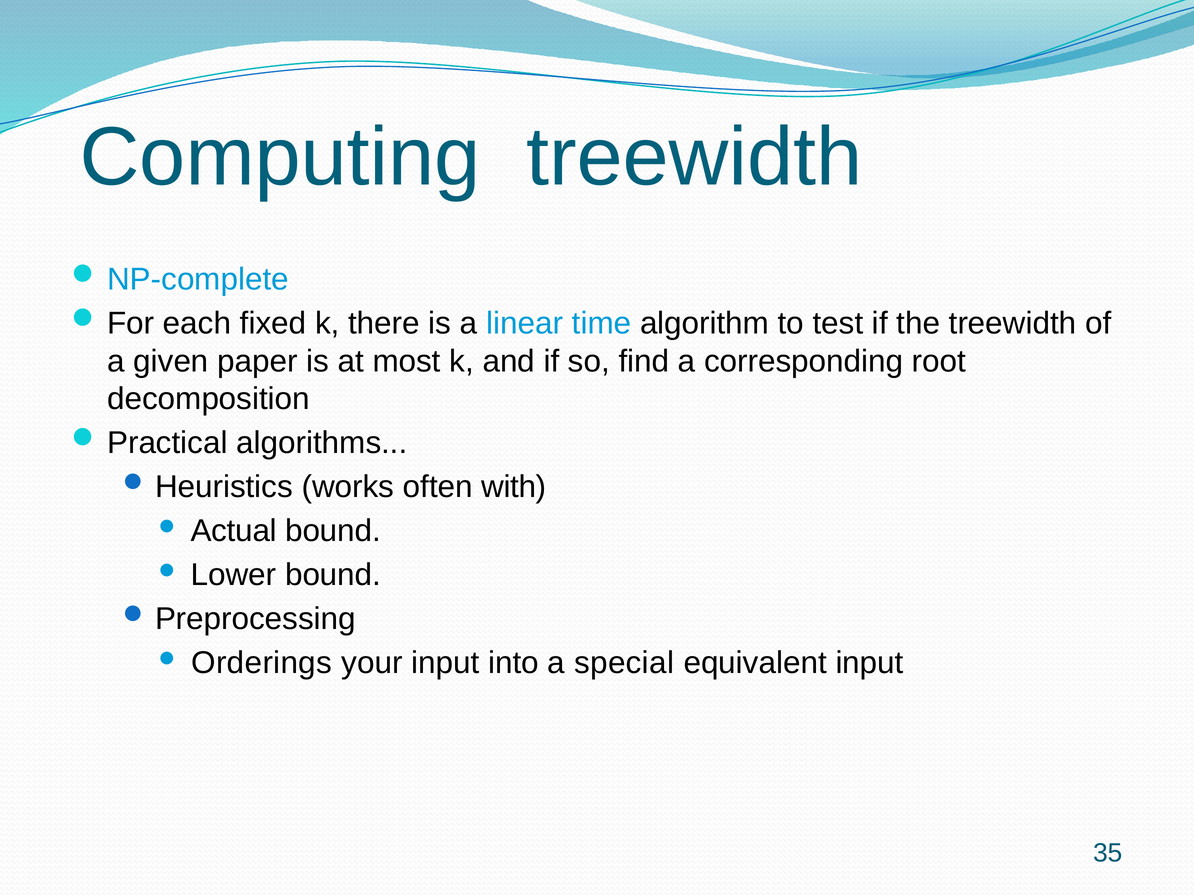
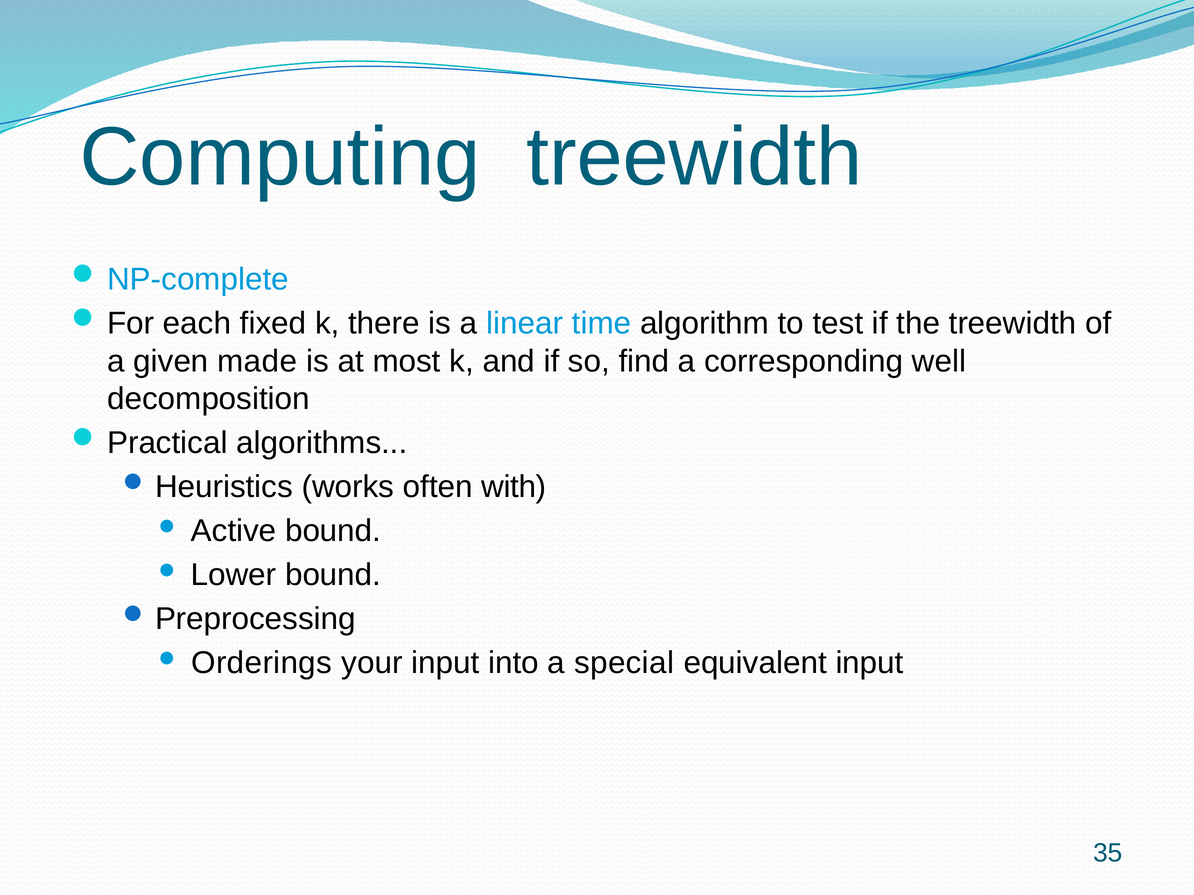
paper: paper -> made
root: root -> well
Actual: Actual -> Active
